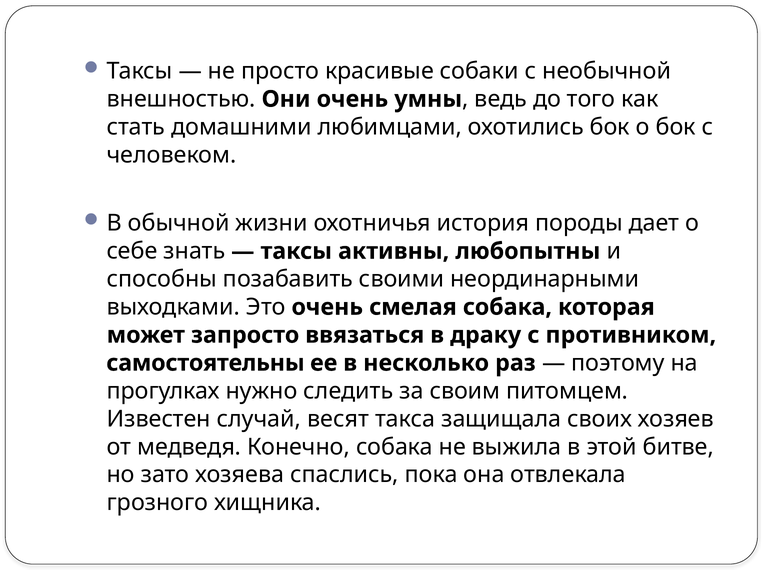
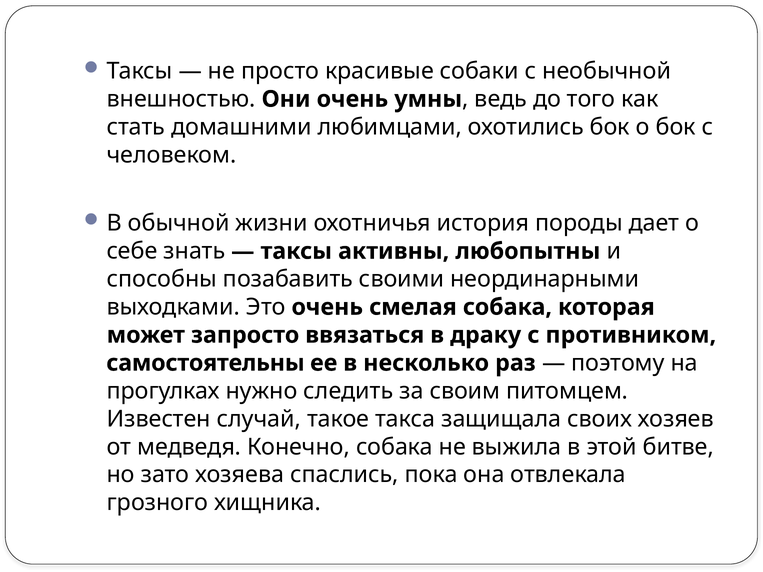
весят: весят -> такое
